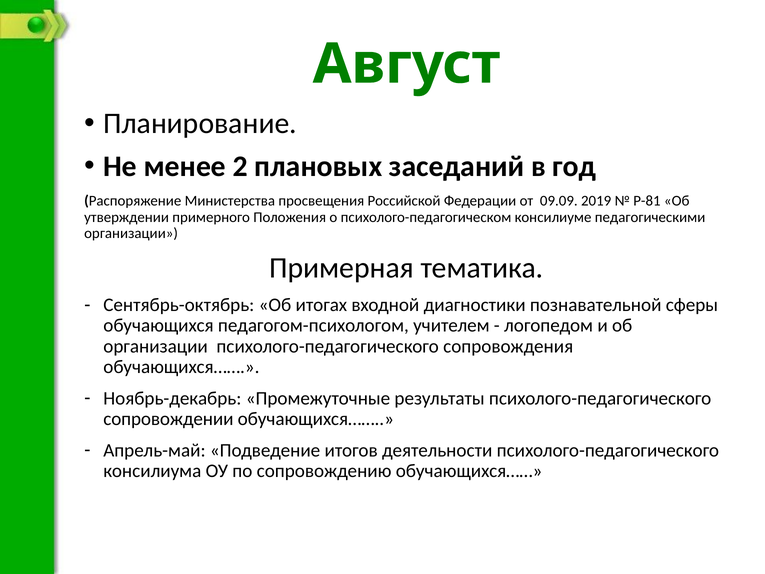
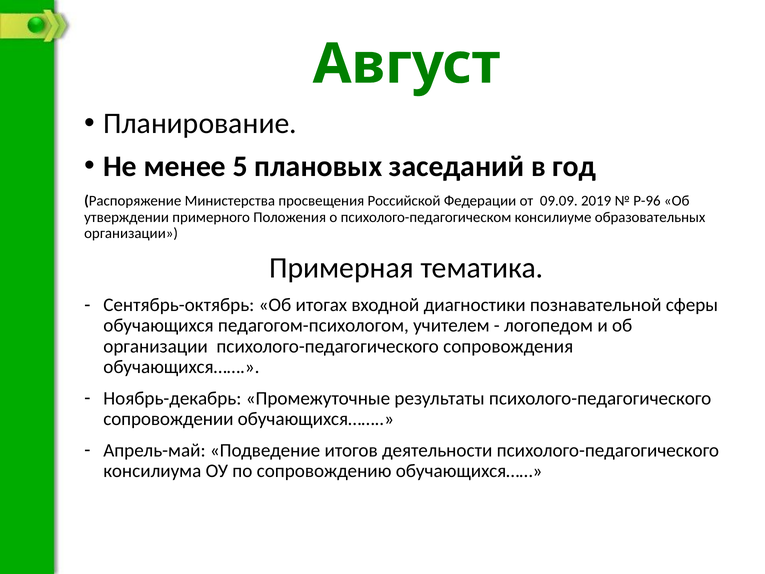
2: 2 -> 5
Р-81: Р-81 -> Р-96
педагогическими: педагогическими -> образовательных
